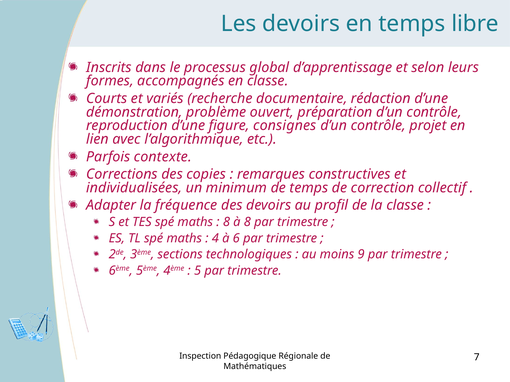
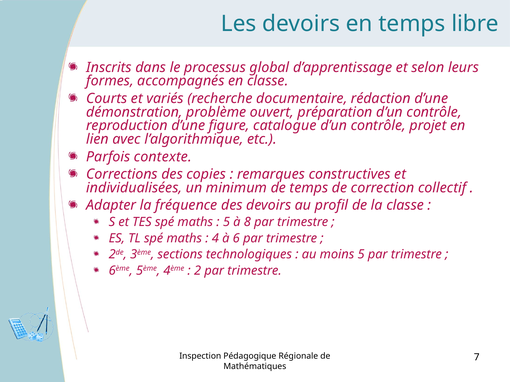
consignes: consignes -> catalogue
8 at (226, 222): 8 -> 5
moins 9: 9 -> 5
5: 5 -> 2
